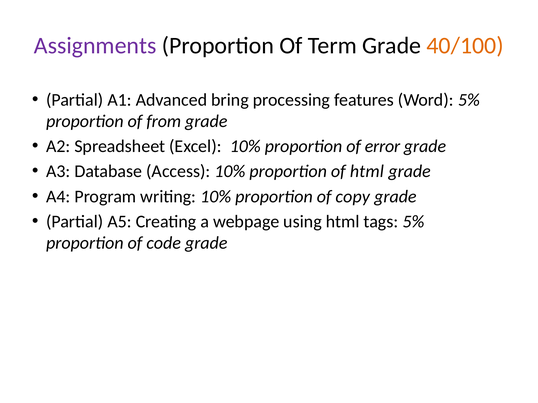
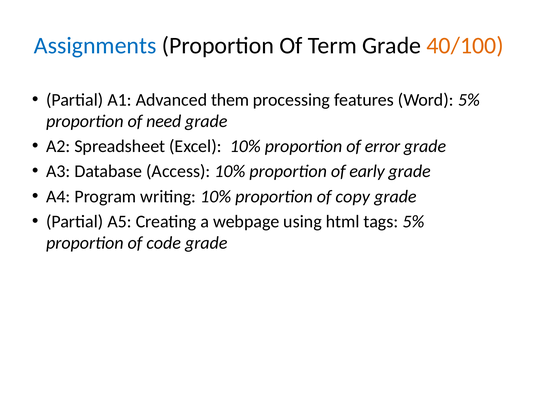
Assignments colour: purple -> blue
bring: bring -> them
from: from -> need
of html: html -> early
